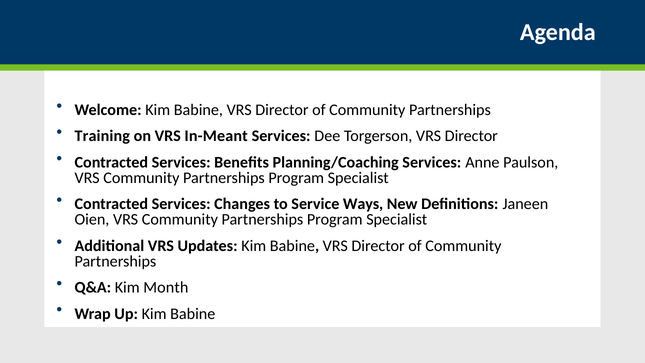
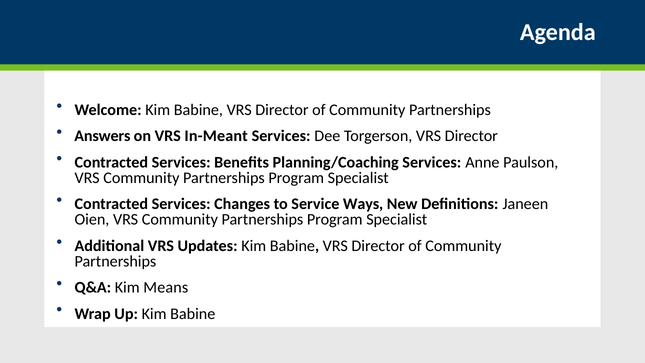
Training: Training -> Answers
Month: Month -> Means
